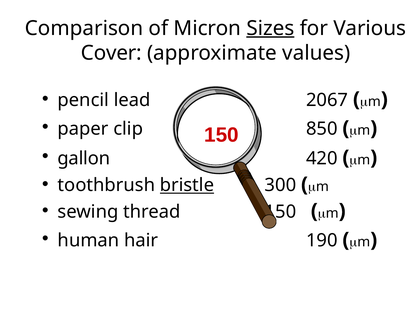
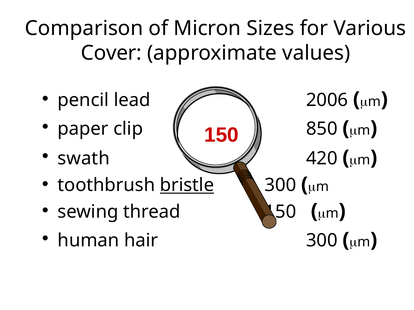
Sizes underline: present -> none
2067: 2067 -> 2006
gallon: gallon -> swath
hair 190: 190 -> 300
